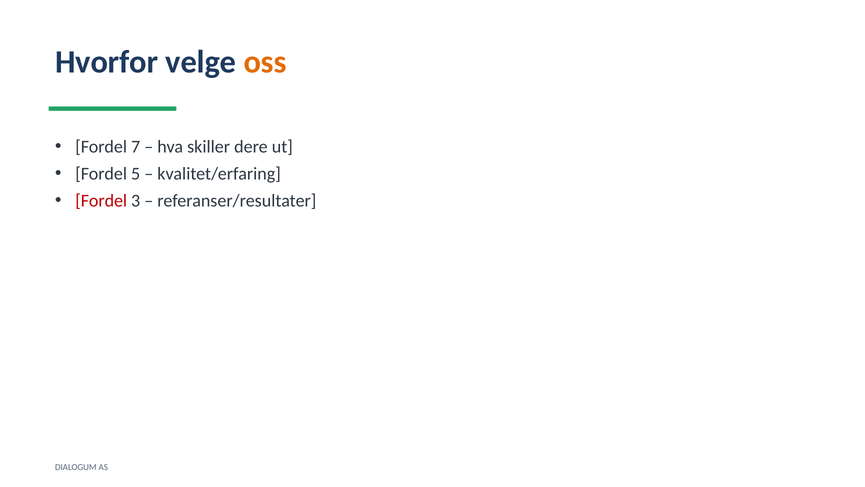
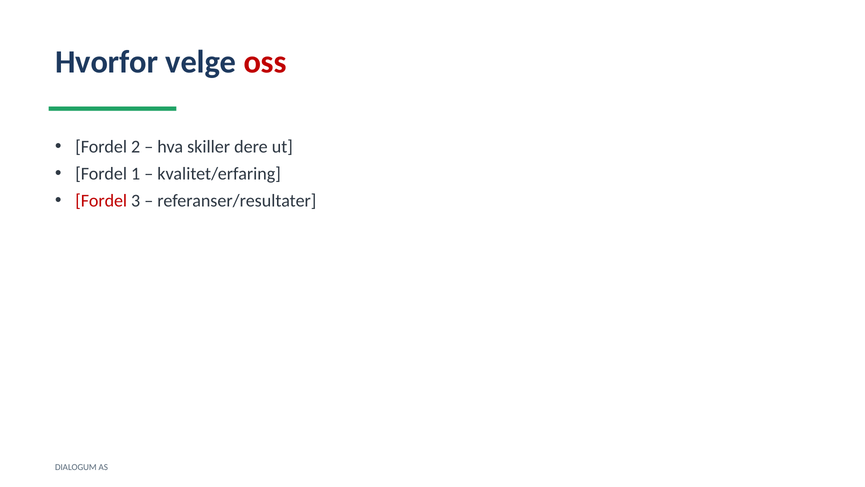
oss colour: orange -> red
7: 7 -> 2
5: 5 -> 1
